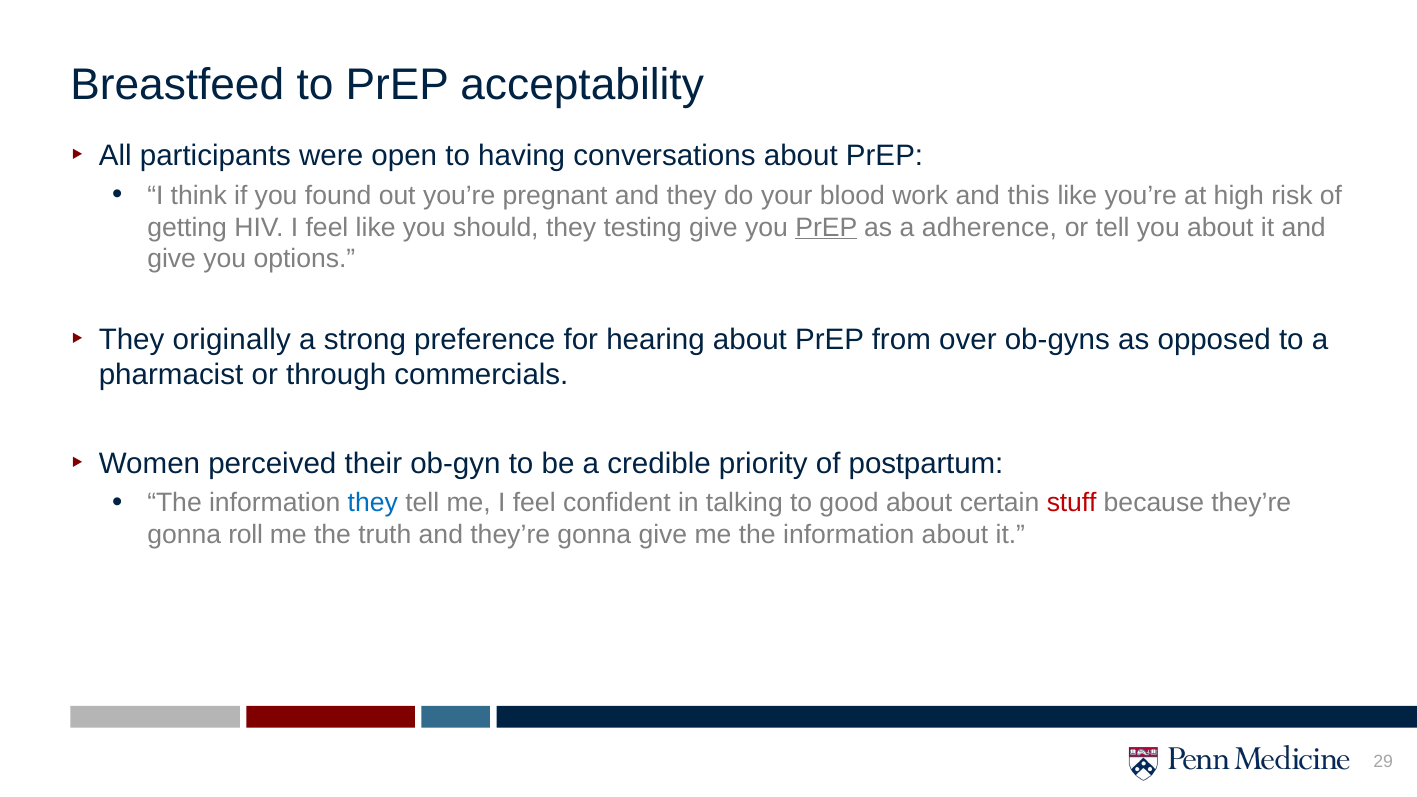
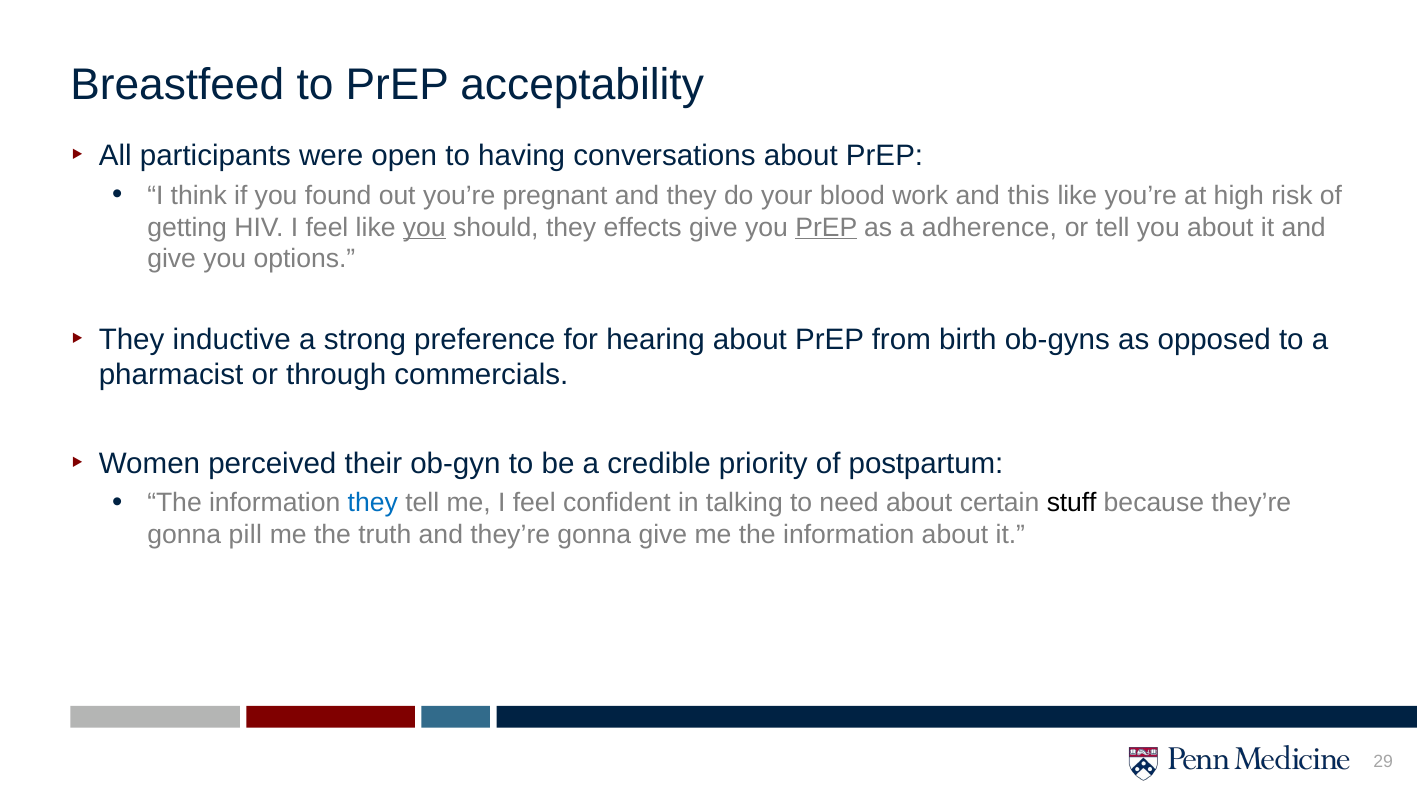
you at (424, 227) underline: none -> present
testing: testing -> effects
originally: originally -> inductive
over: over -> birth
good: good -> need
stuff colour: red -> black
roll: roll -> pill
